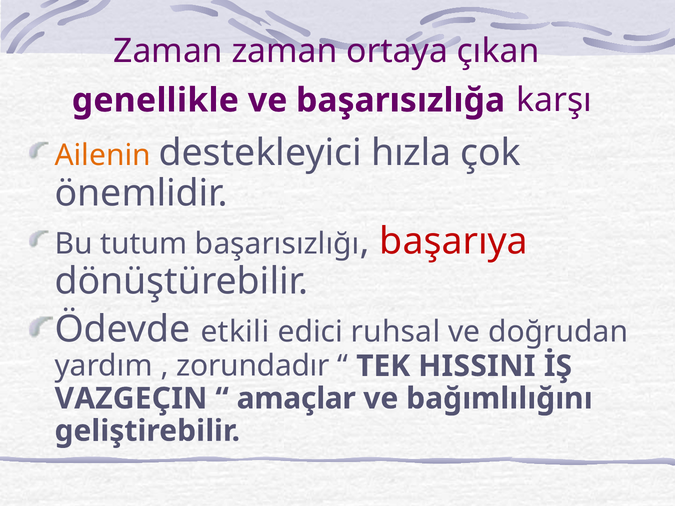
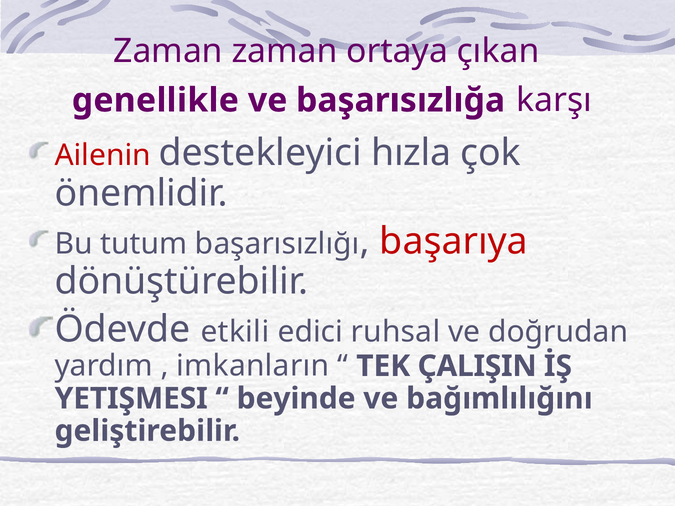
Ailenin colour: orange -> red
zorundadır: zorundadır -> imkanların
HISSINI: HISSINI -> ÇALIŞIN
VAZGEÇIN: VAZGEÇIN -> YETIŞMESI
amaçlar: amaçlar -> beyinde
